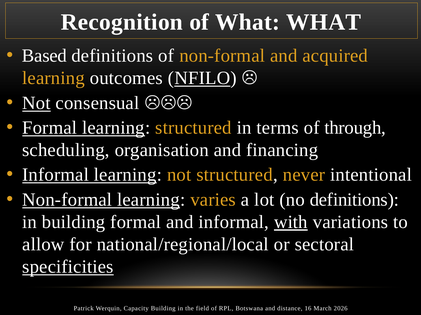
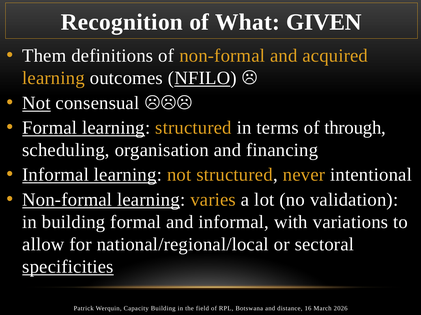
What WHAT: WHAT -> GIVEN
Based: Based -> Them
no definitions: definitions -> validation
with underline: present -> none
